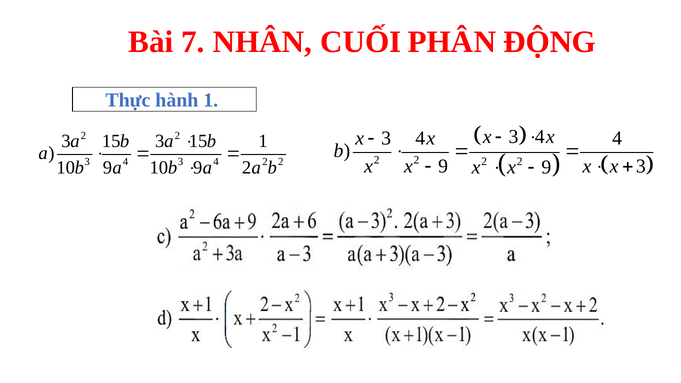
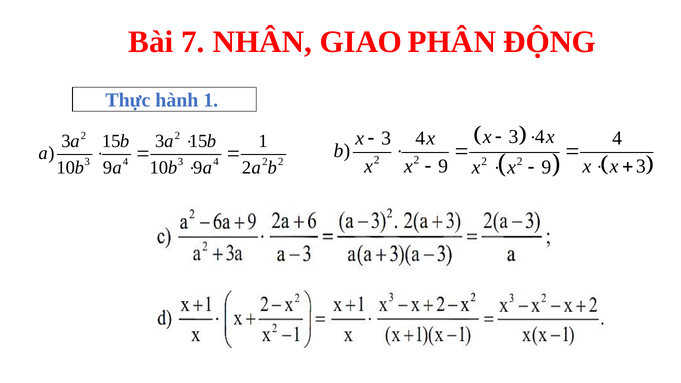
CUỐI: CUỐI -> GIAO
